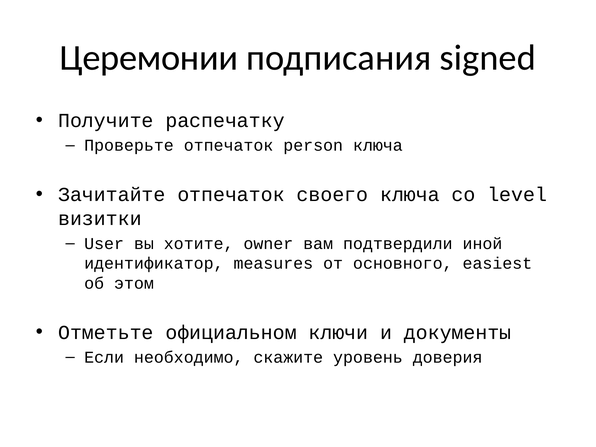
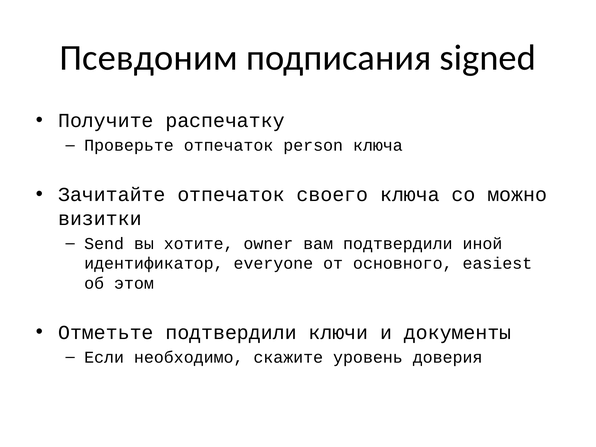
Церемонии: Церемонии -> Псевдоним
level: level -> можно
User: User -> Send
measures: measures -> everyone
Отметьте официальном: официальном -> подтвердили
